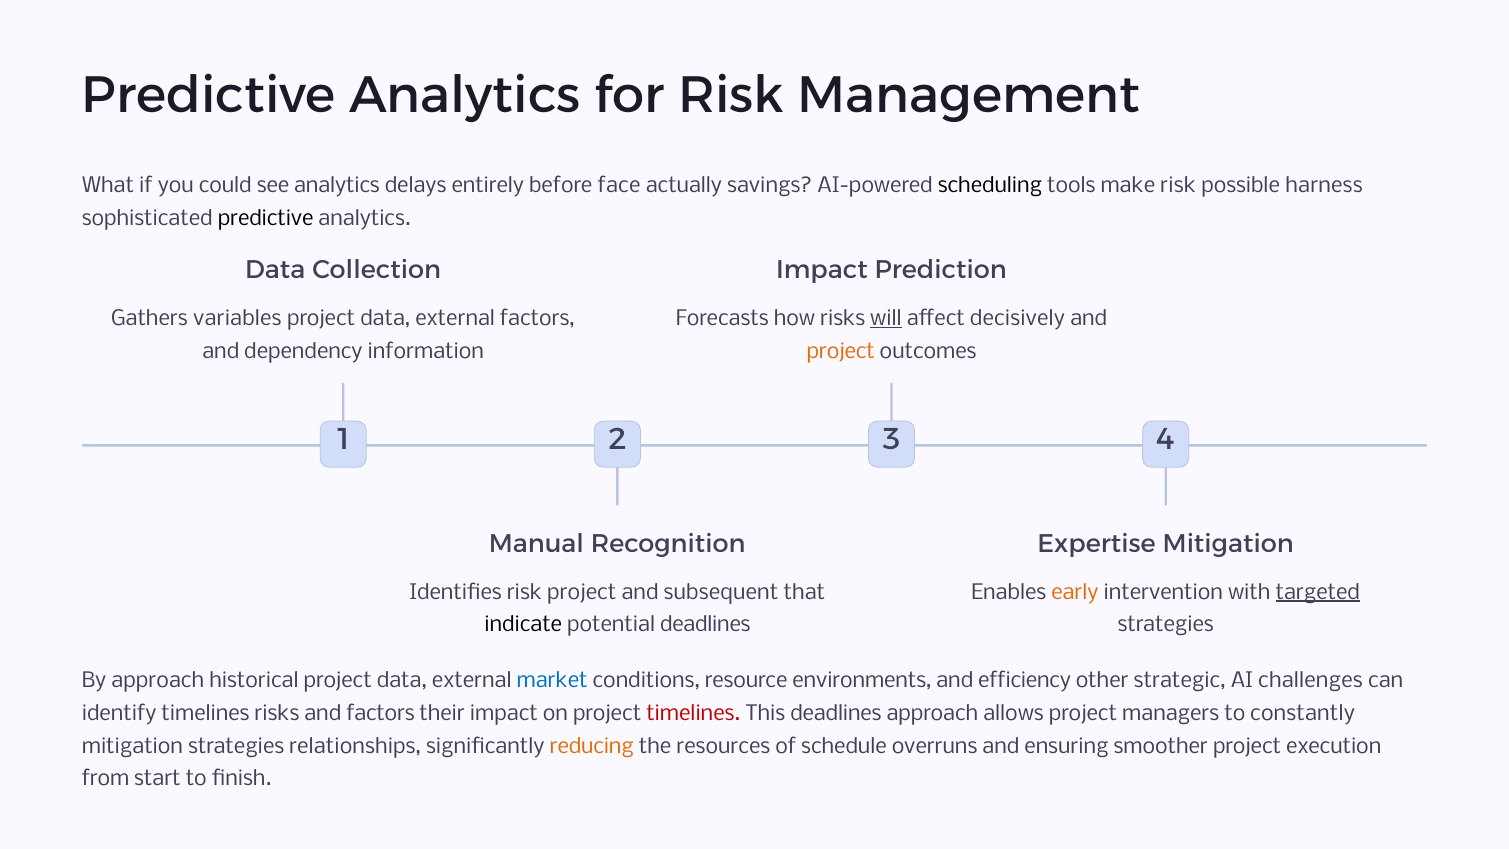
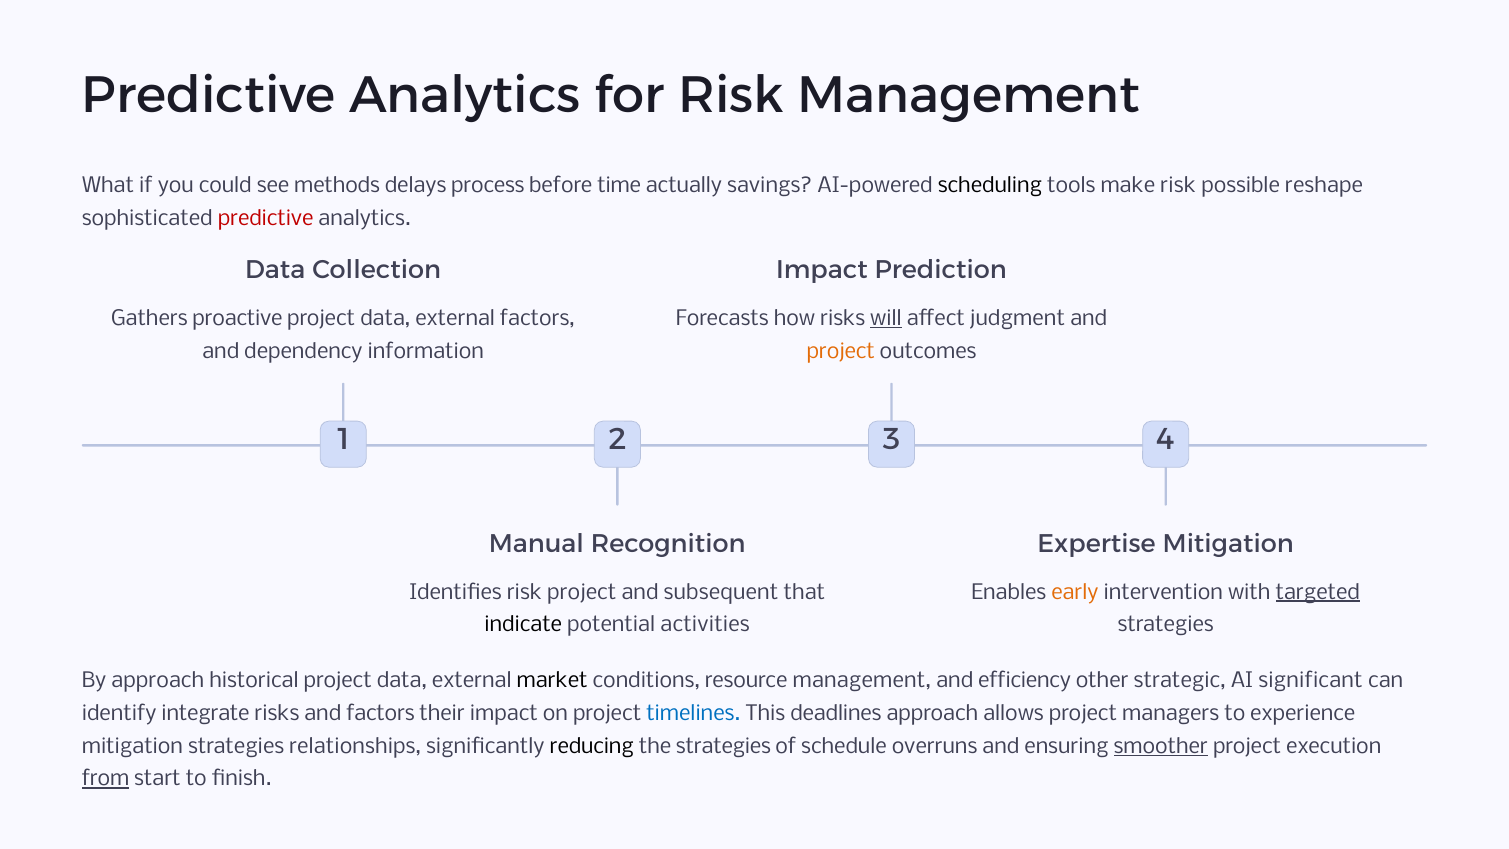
see analytics: analytics -> methods
entirely: entirely -> process
face: face -> time
harness: harness -> reshape
predictive at (266, 219) colour: black -> red
variables: variables -> proactive
decisively: decisively -> judgment
potential deadlines: deadlines -> activities
market colour: blue -> black
resource environments: environments -> management
challenges: challenges -> significant
identify timelines: timelines -> integrate
timelines at (693, 713) colour: red -> blue
constantly: constantly -> experience
reducing colour: orange -> black
the resources: resources -> strategies
smoother underline: none -> present
from underline: none -> present
